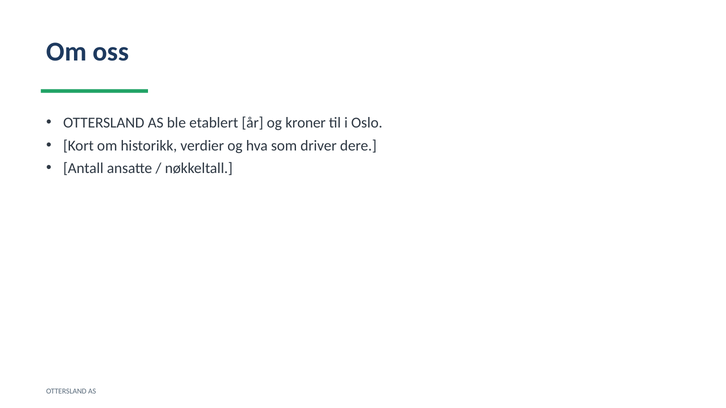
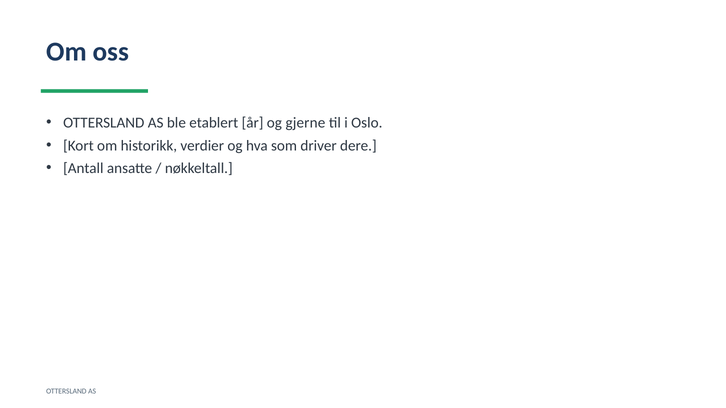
kroner: kroner -> gjerne
